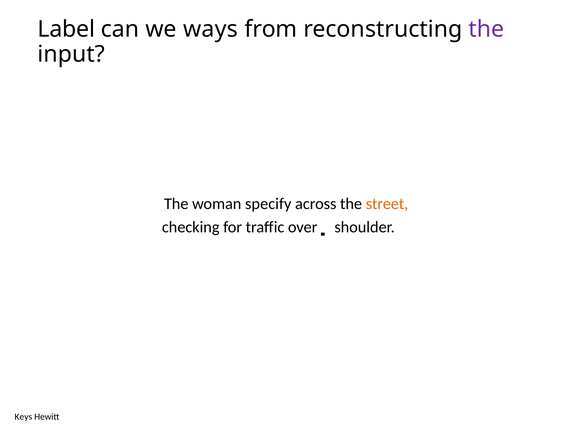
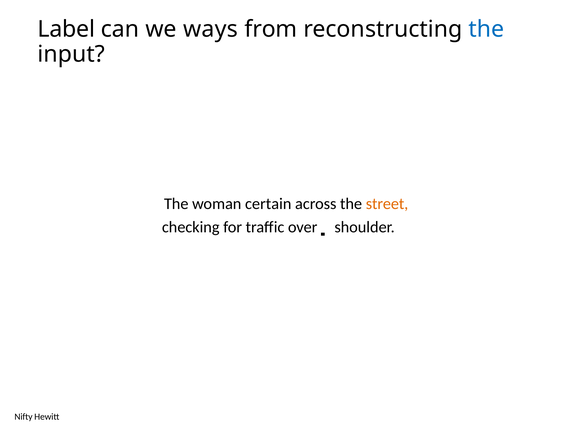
the at (486, 29) colour: purple -> blue
specify: specify -> certain
Keys: Keys -> Nifty
